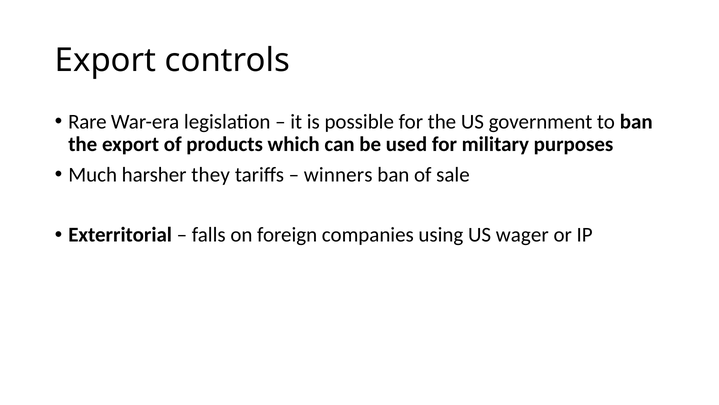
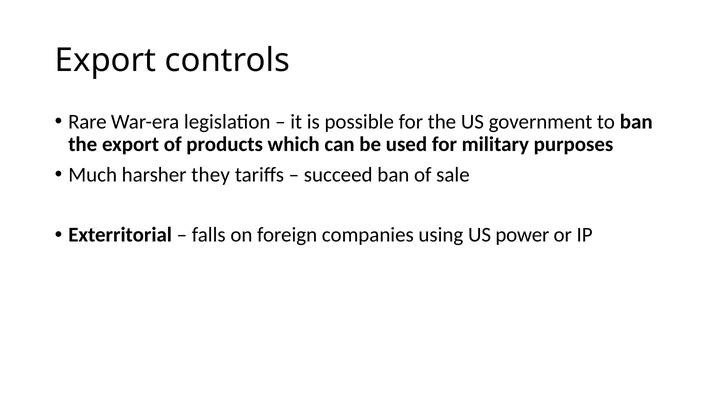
winners: winners -> succeed
wager: wager -> power
